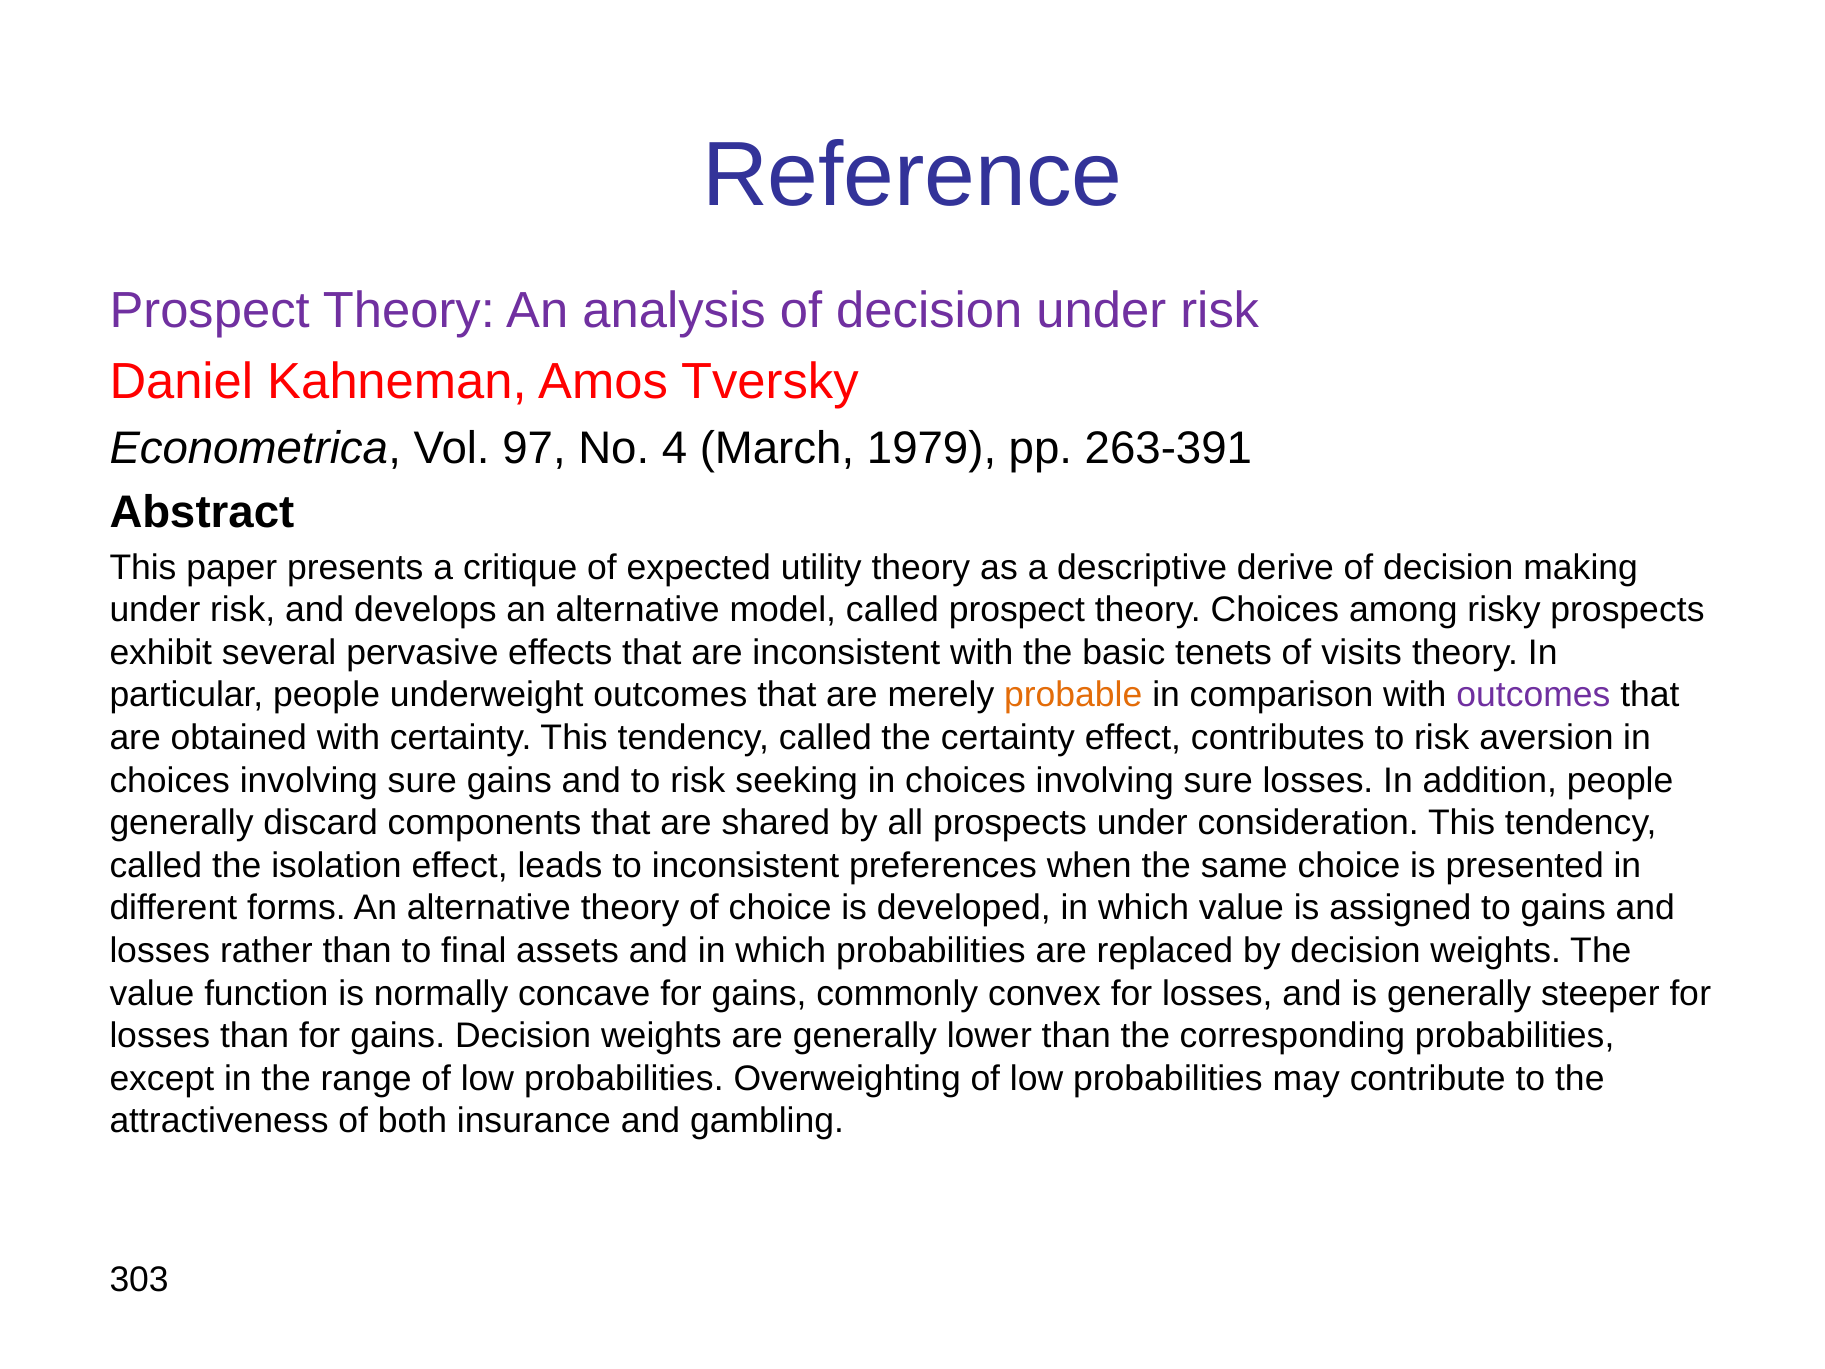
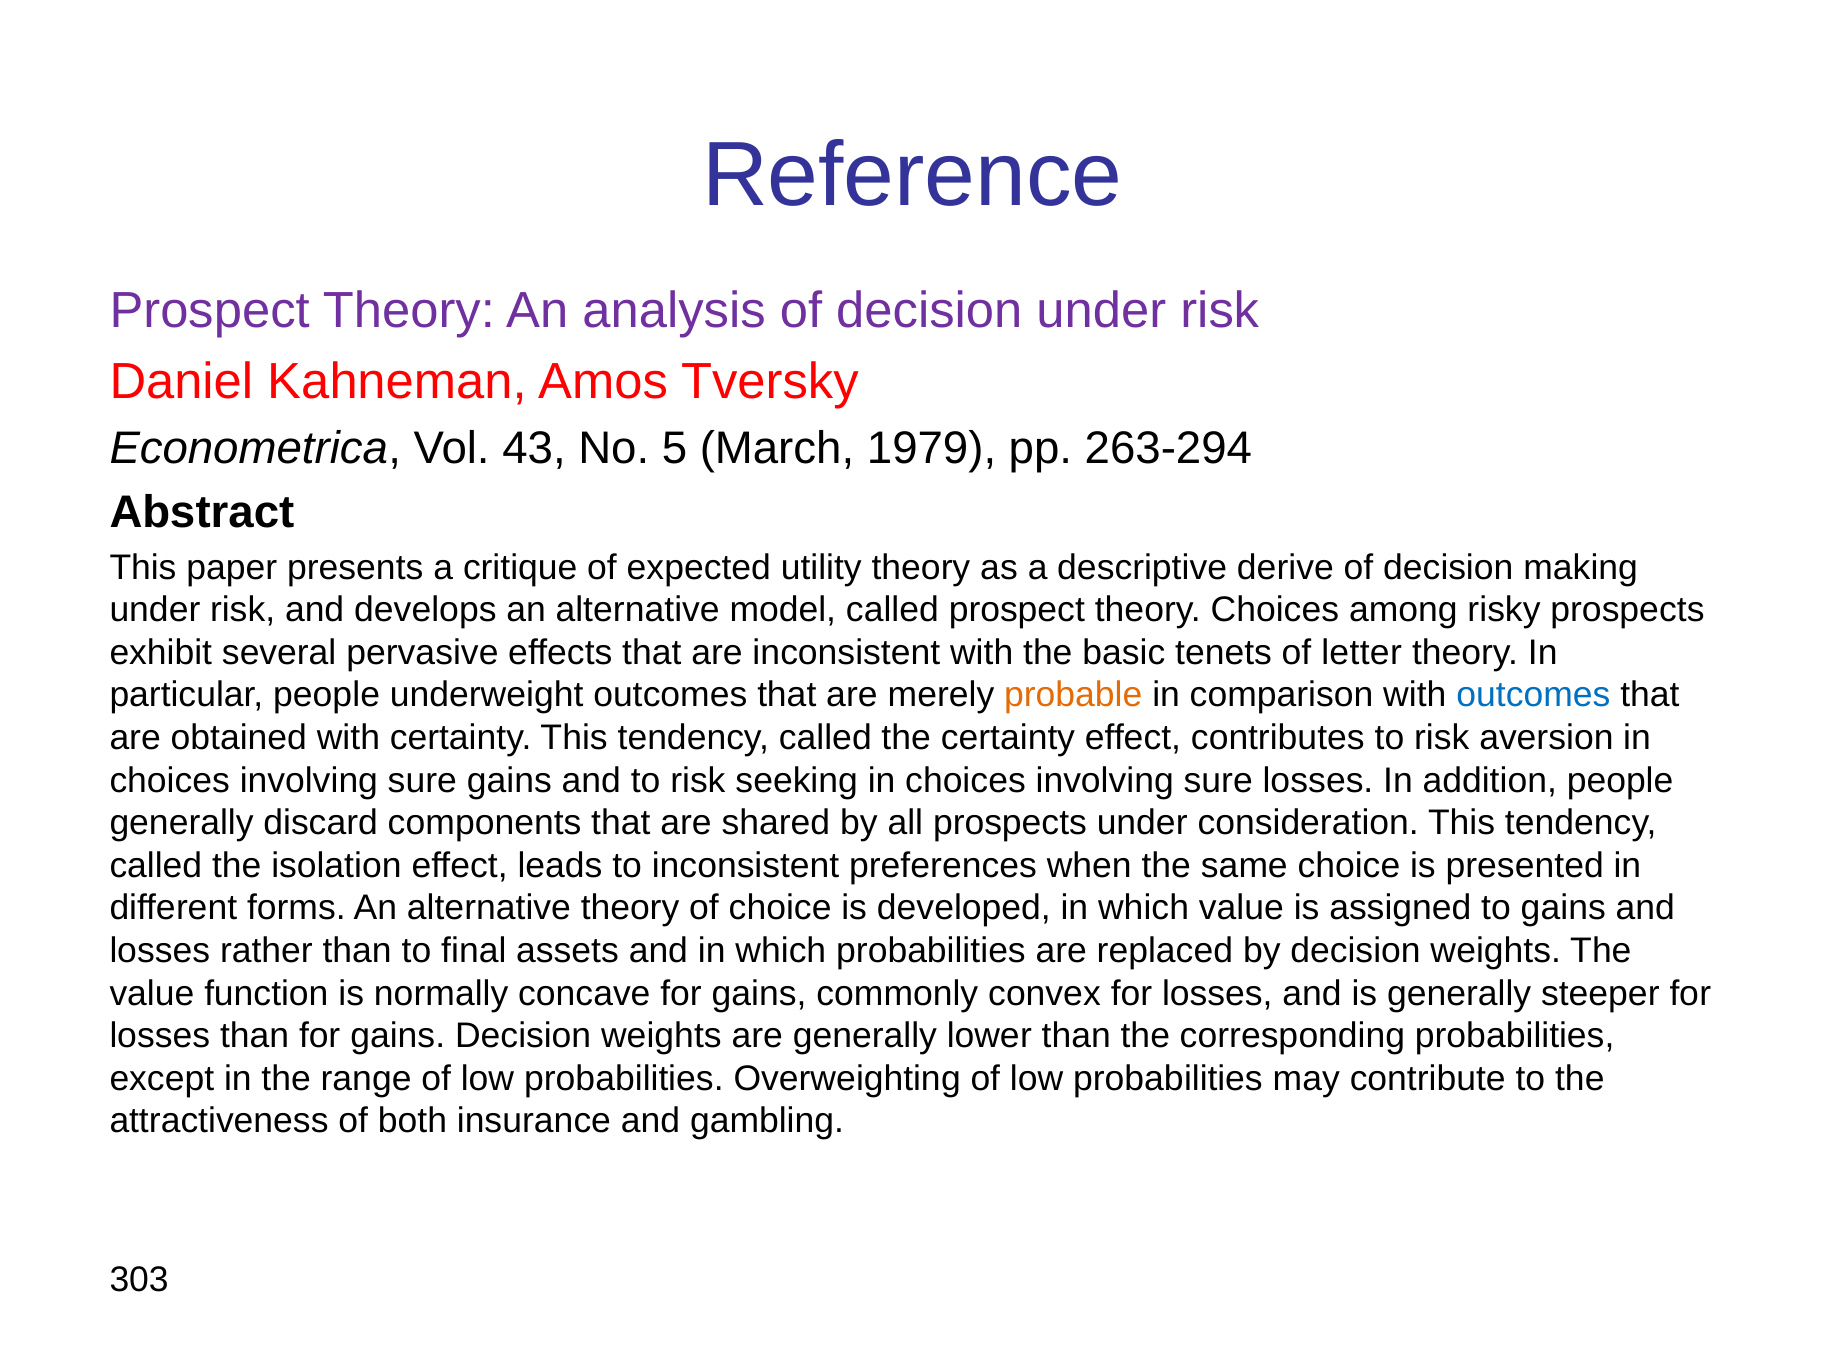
97: 97 -> 43
4: 4 -> 5
263-391: 263-391 -> 263-294
visits: visits -> letter
outcomes at (1533, 695) colour: purple -> blue
